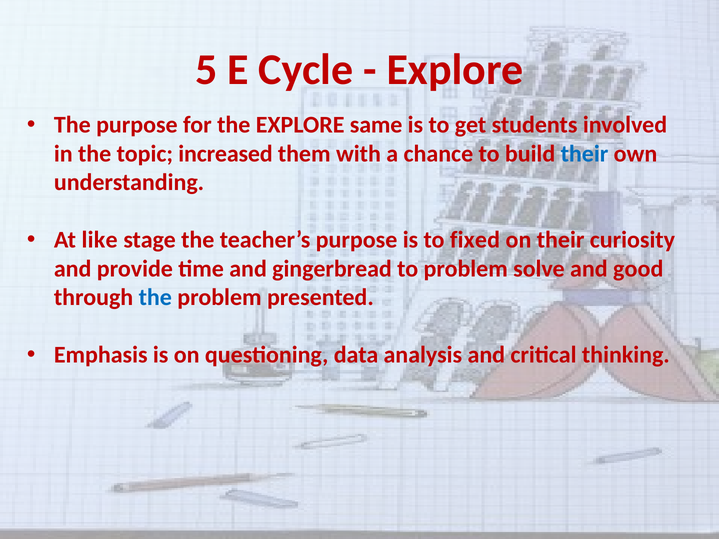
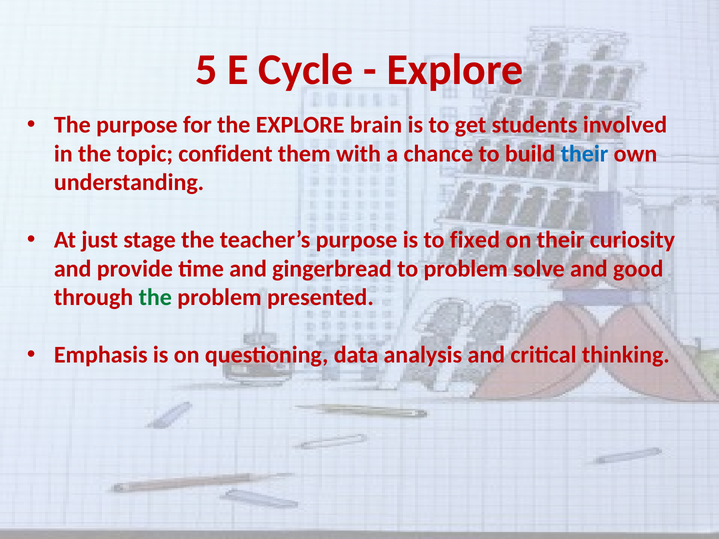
same: same -> brain
increased: increased -> confident
like: like -> just
the at (155, 298) colour: blue -> green
